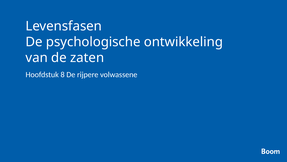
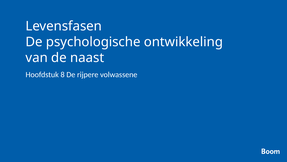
zaten: zaten -> naast
